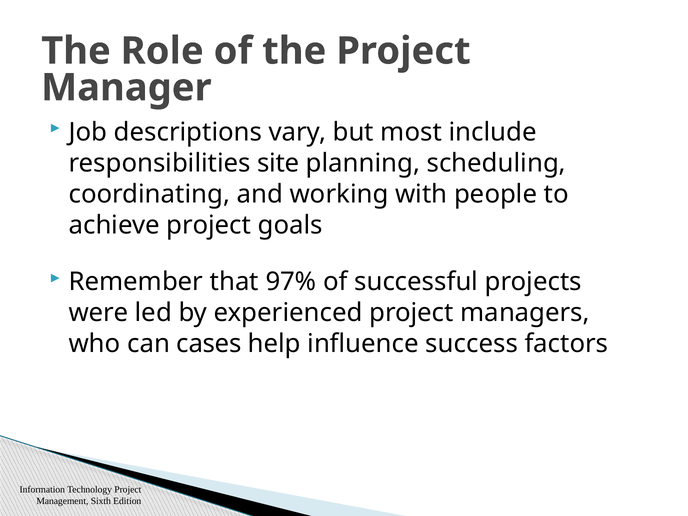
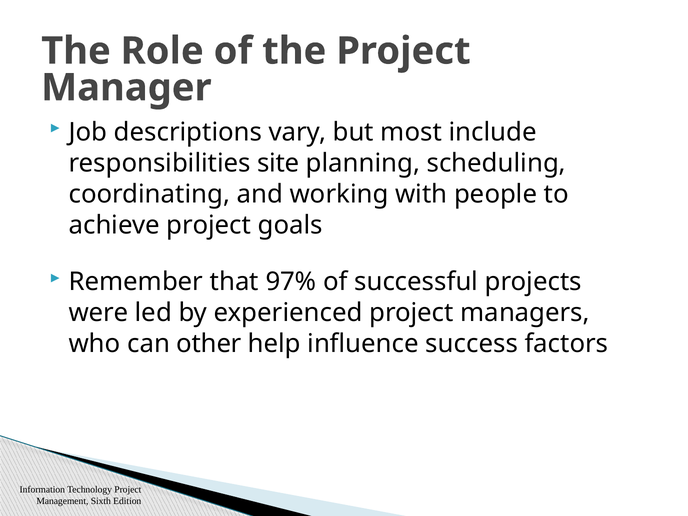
cases: cases -> other
